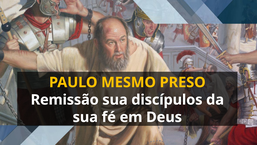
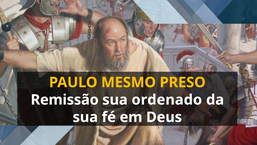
discípulos: discípulos -> ordenado
